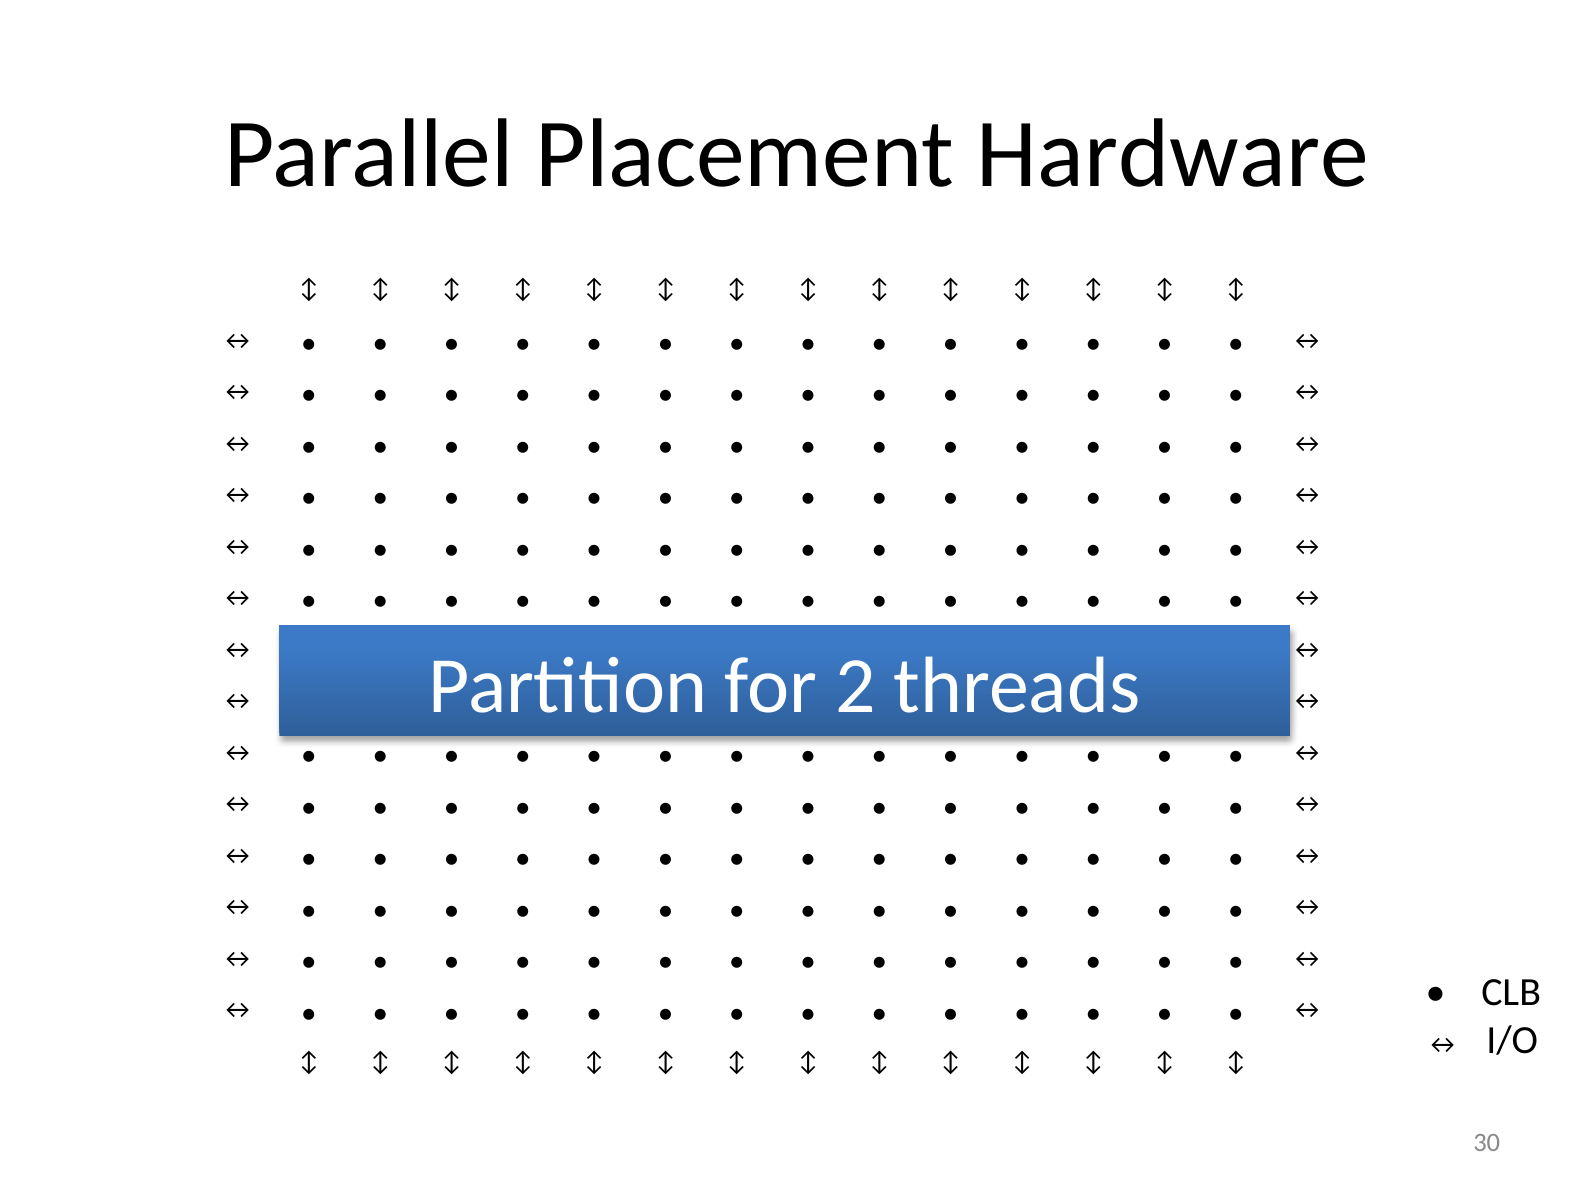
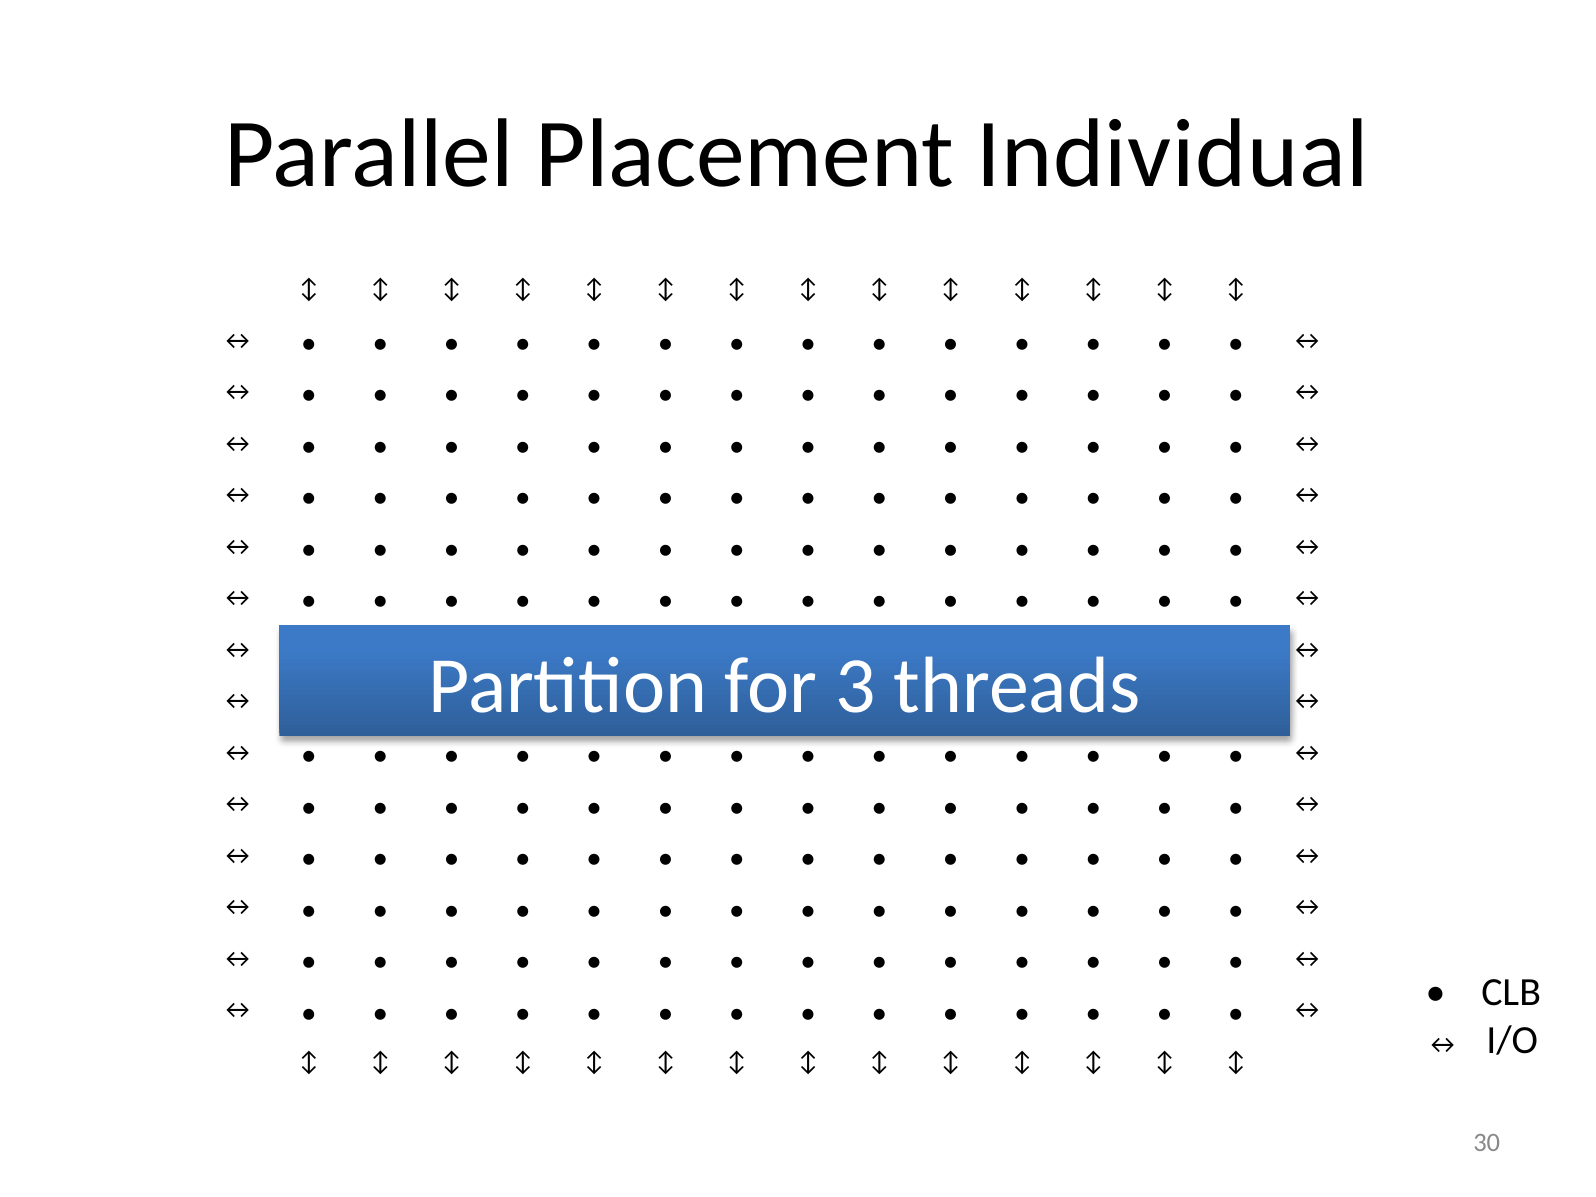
Hardware: Hardware -> Individual
2: 2 -> 3
